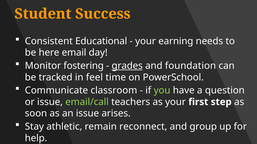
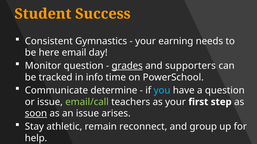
Educational: Educational -> Gymnastics
Monitor fostering: fostering -> question
foundation: foundation -> supporters
feel: feel -> info
classroom: classroom -> determine
you colour: light green -> light blue
soon underline: none -> present
